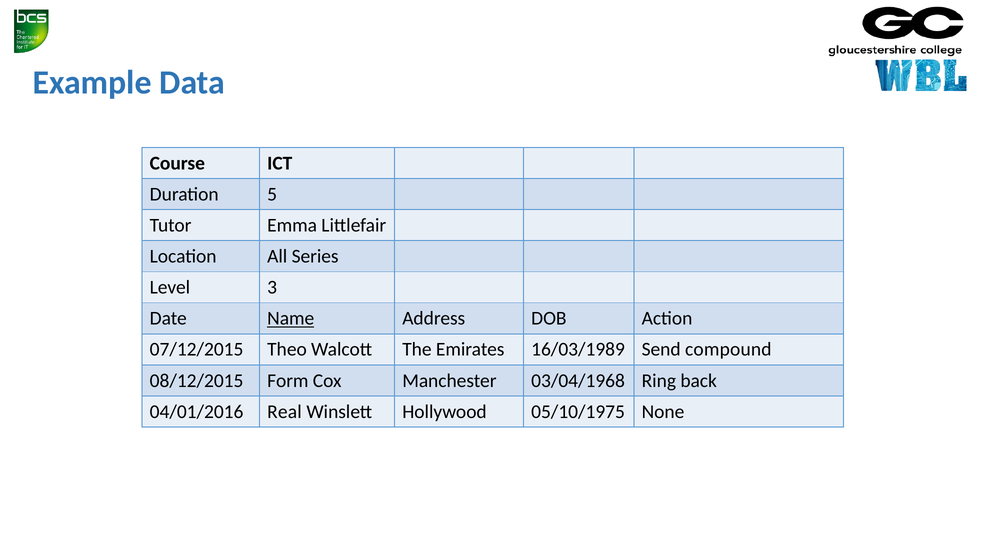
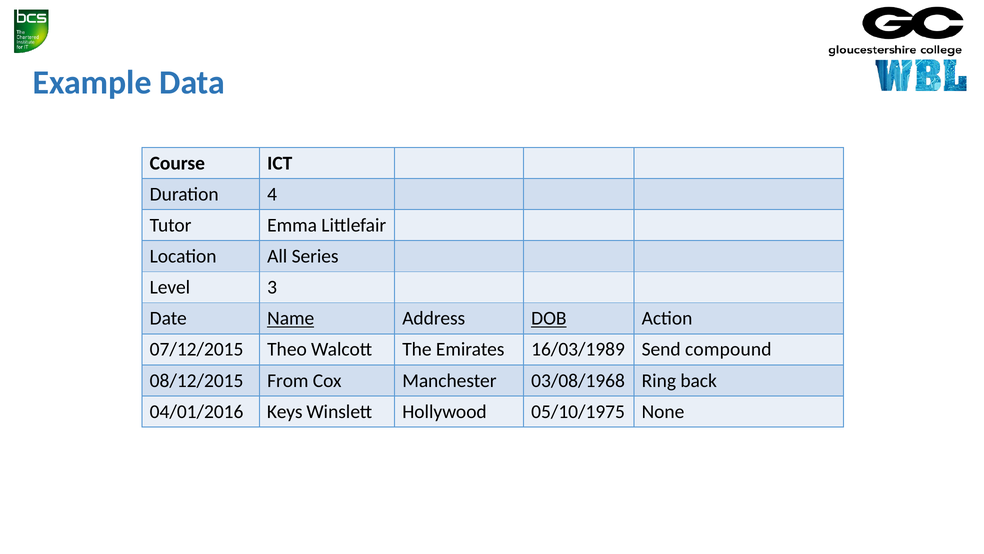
5: 5 -> 4
DOB underline: none -> present
Form: Form -> From
03/04/1968: 03/04/1968 -> 03/08/1968
Real: Real -> Keys
